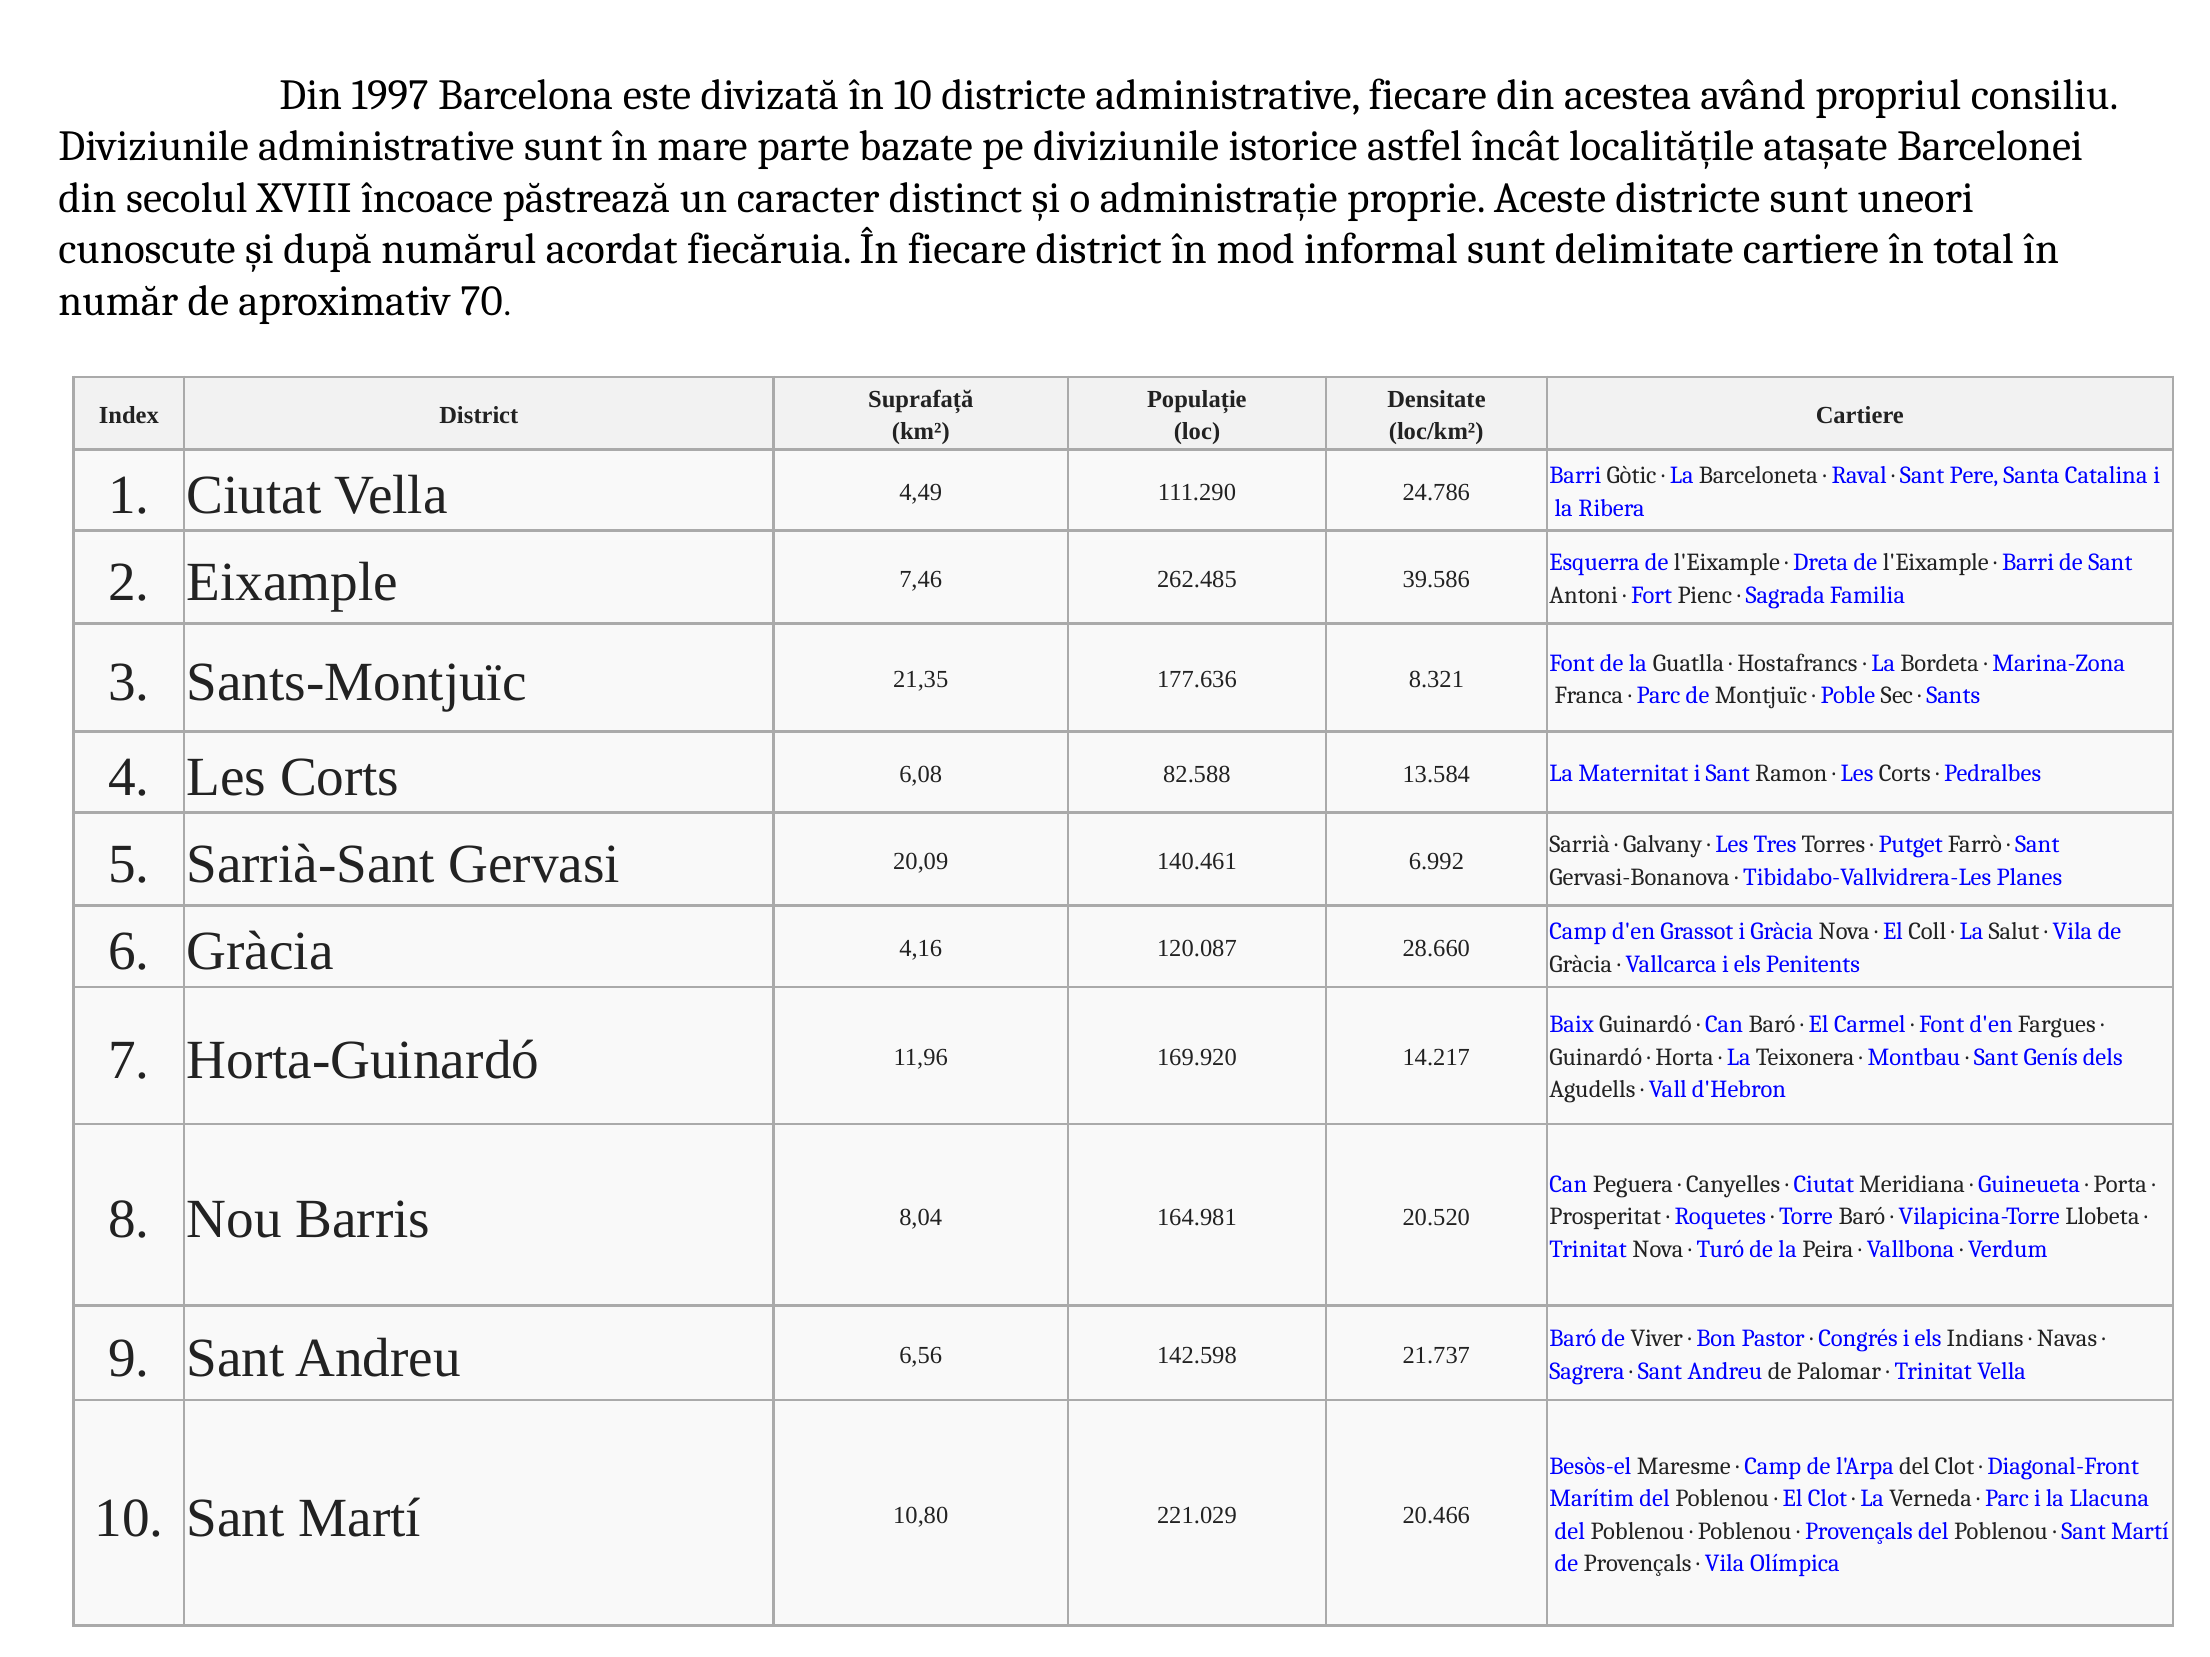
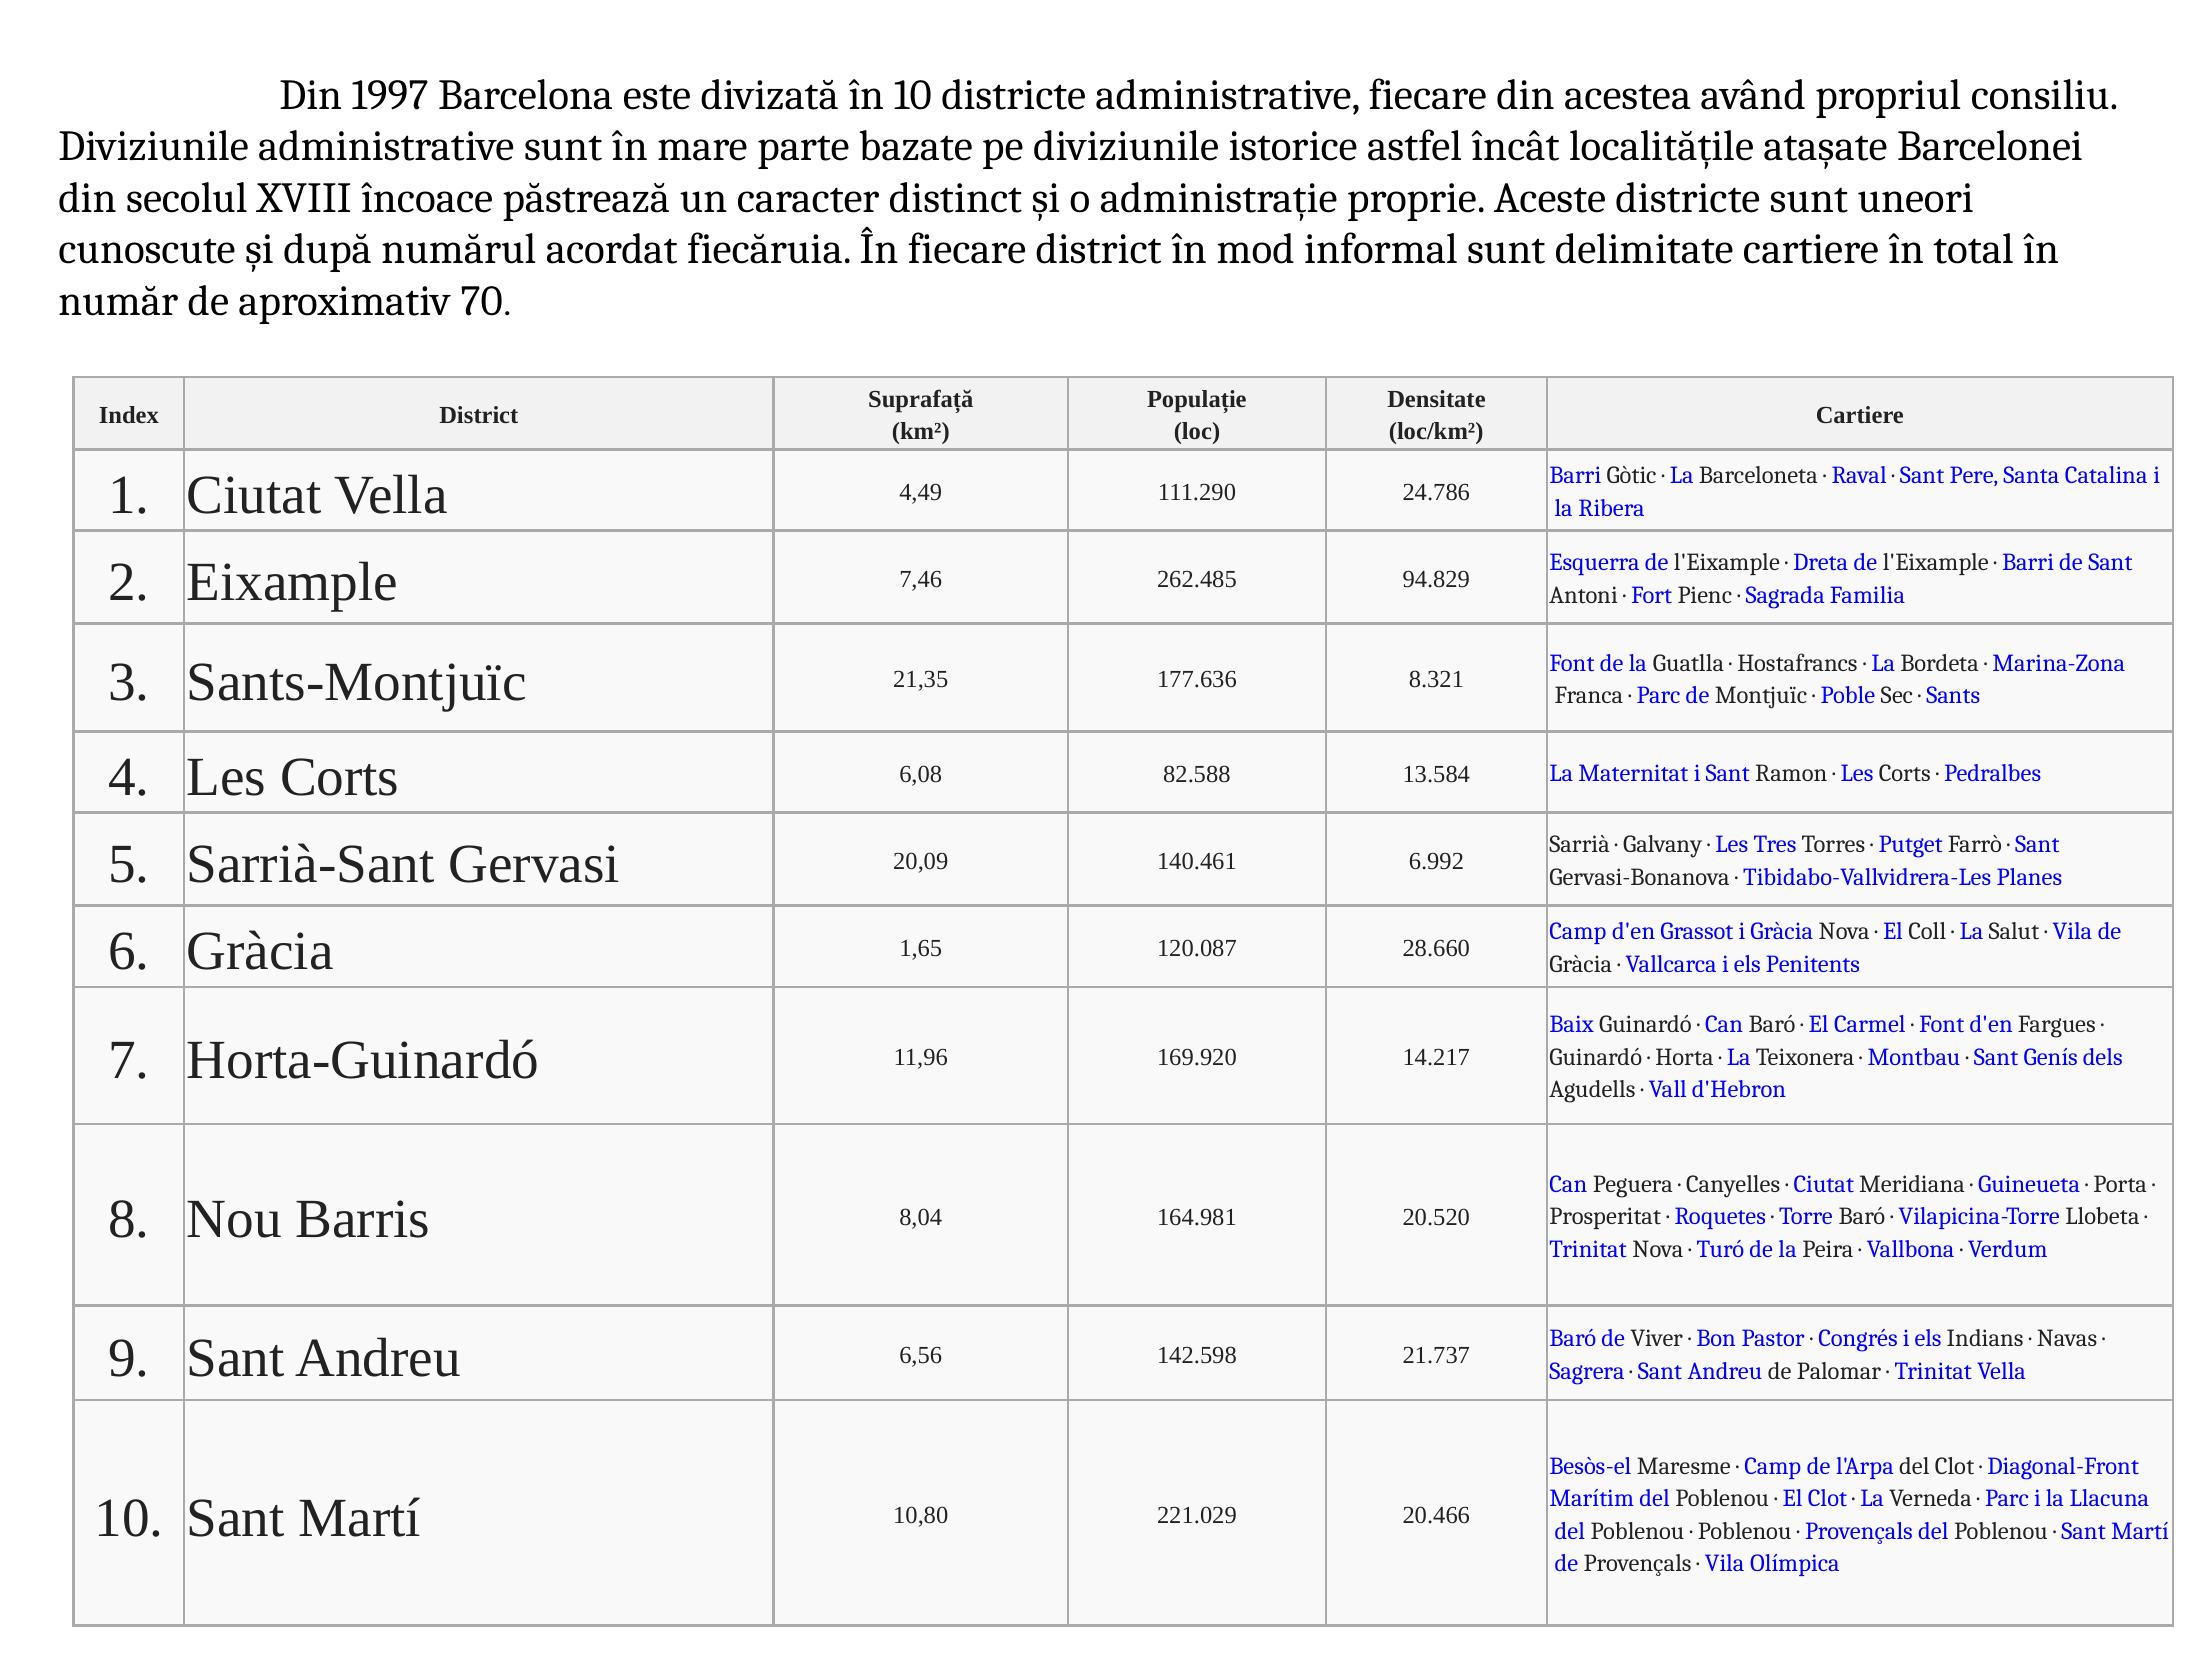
39.586: 39.586 -> 94.829
4,16: 4,16 -> 1,65
